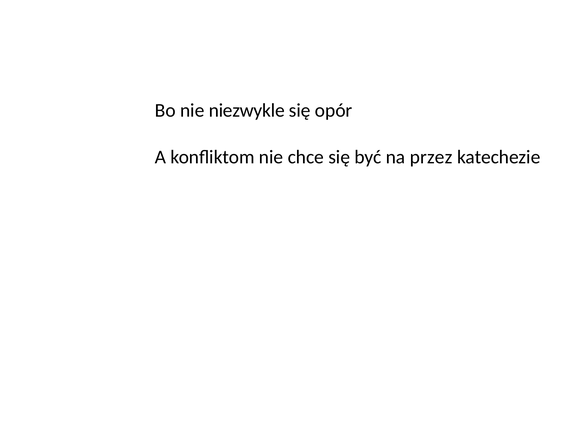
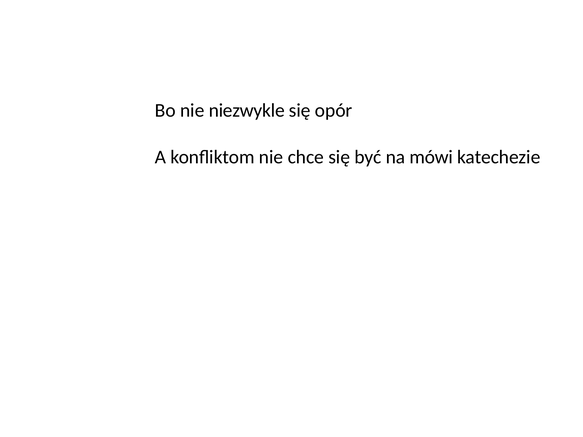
przez: przez -> mówi
